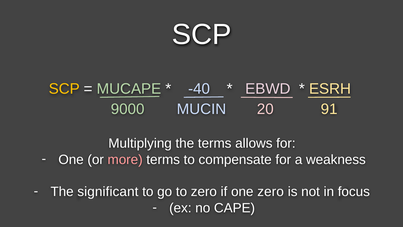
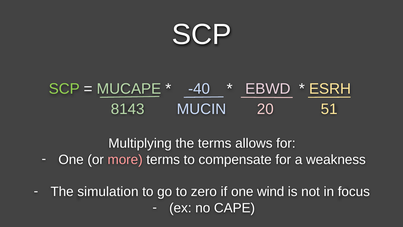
SCP at (64, 89) colour: yellow -> light green
9000: 9000 -> 8143
91: 91 -> 51
significant: significant -> simulation
one zero: zero -> wind
